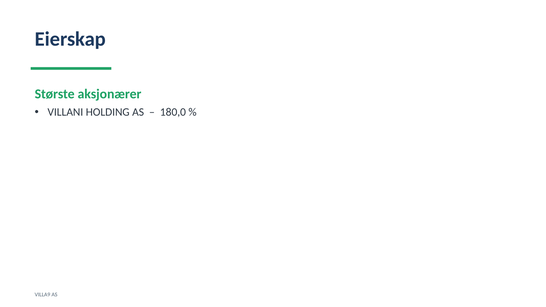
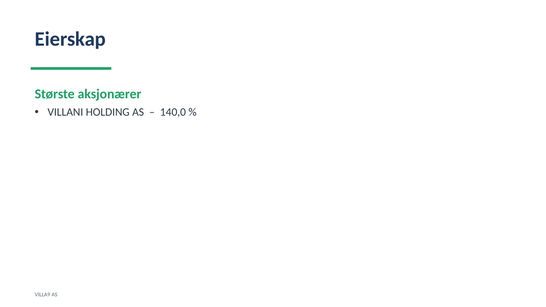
180,0: 180,0 -> 140,0
